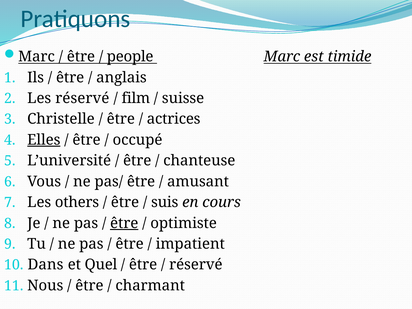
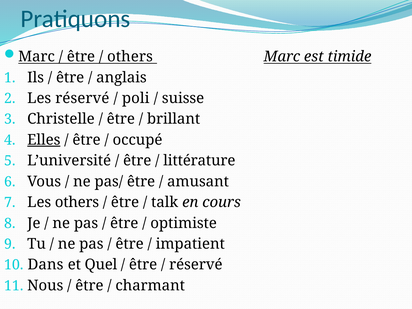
people at (130, 57): people -> others
film: film -> poli
actrices: actrices -> brillant
chanteuse: chanteuse -> littérature
suis: suis -> talk
être at (124, 223) underline: present -> none
